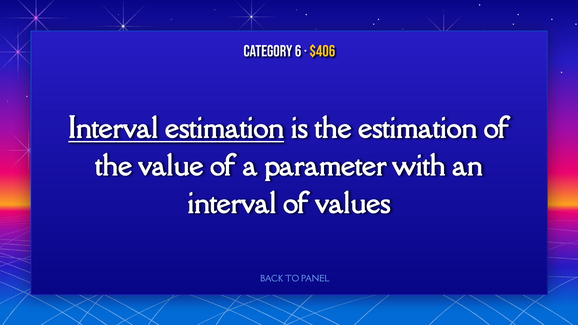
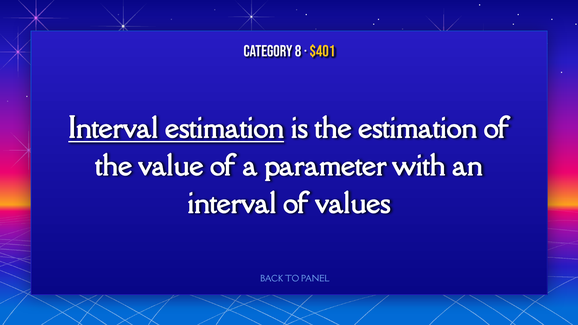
6: 6 -> 8
$406: $406 -> $401
